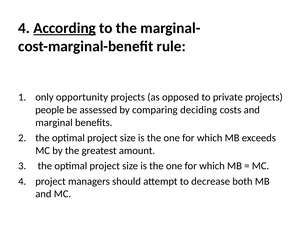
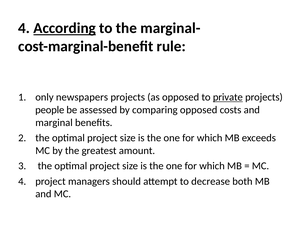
opportunity: opportunity -> newspapers
private underline: none -> present
comparing deciding: deciding -> opposed
